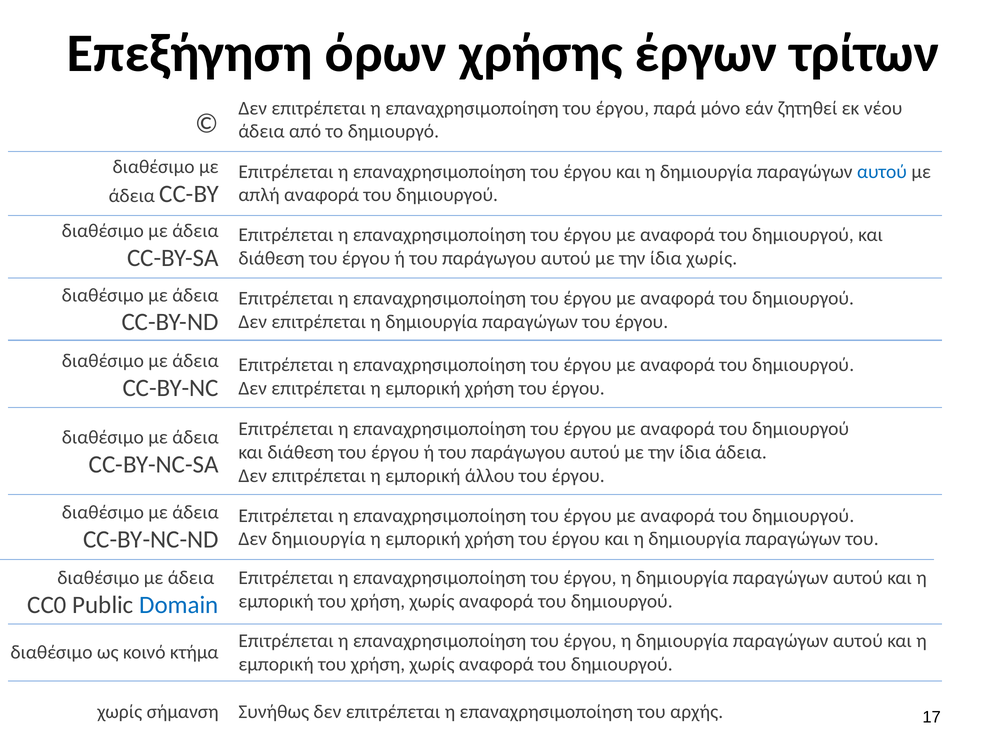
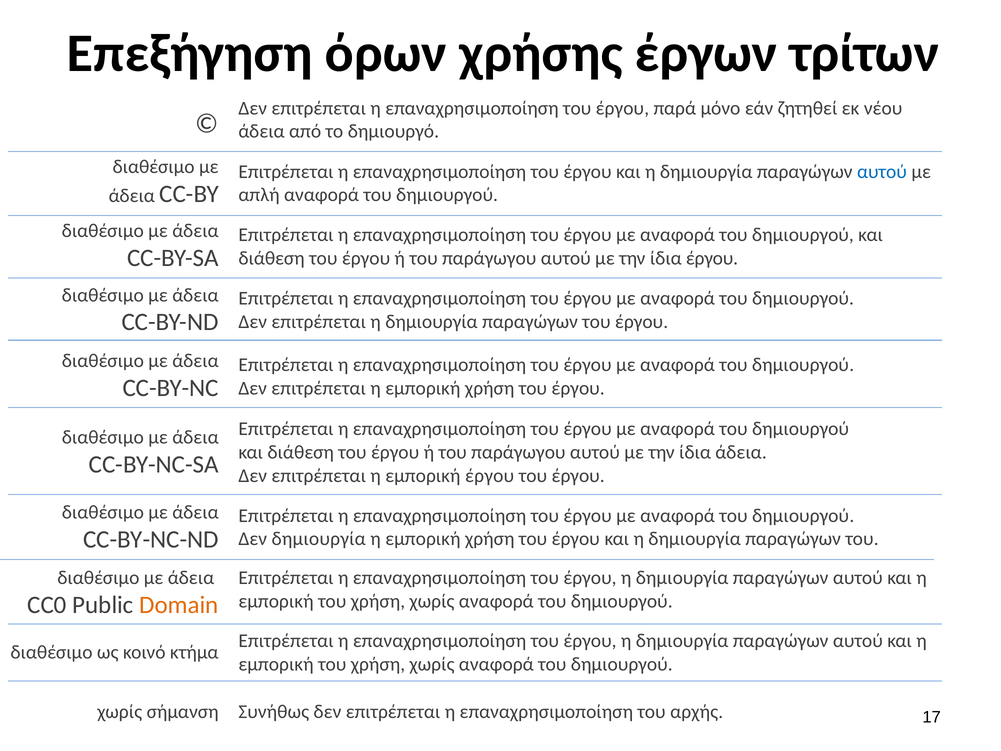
ίδια χωρίς: χωρίς -> έργου
εμπορική άλλου: άλλου -> έργου
Domain colour: blue -> orange
